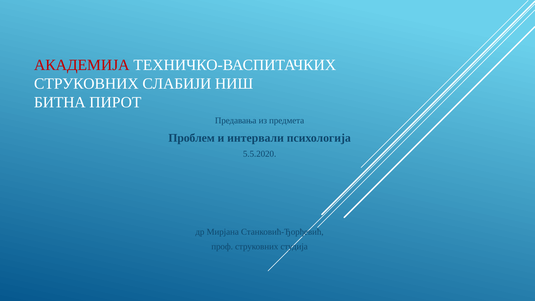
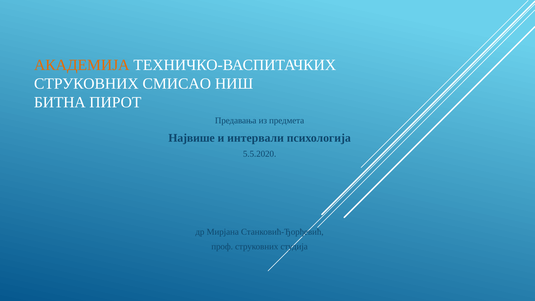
АКАДЕМИЈА colour: red -> orange
СЛАБИЈИ: СЛАБИЈИ -> СМИСАО
Проблем: Проблем -> Највише
